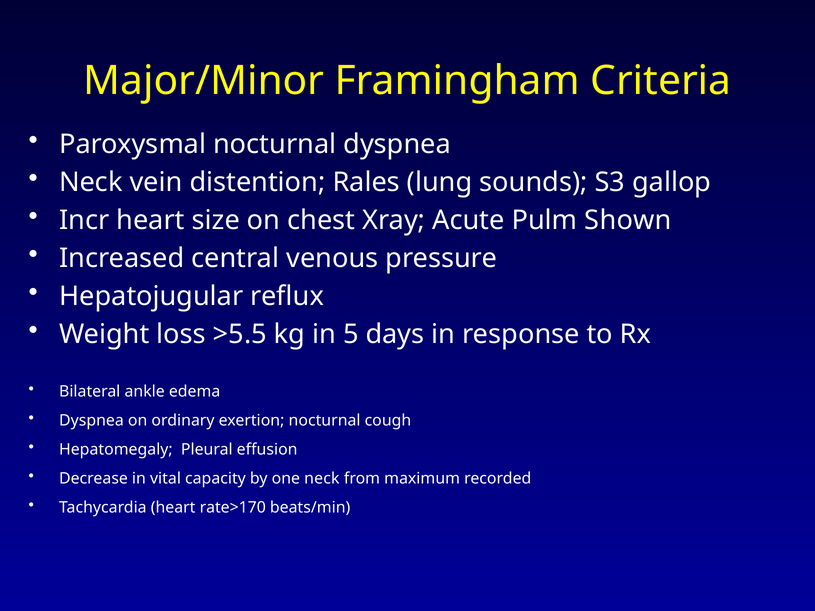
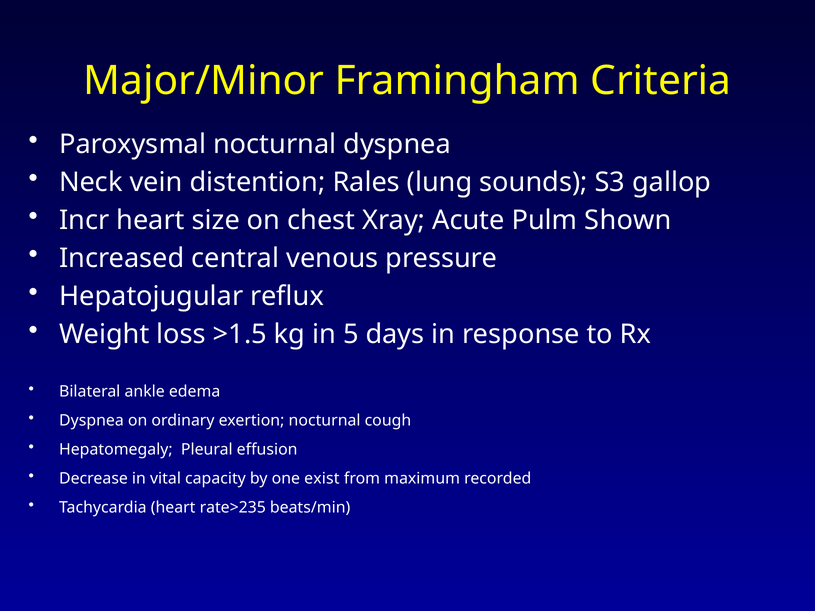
>5.5: >5.5 -> >1.5
one neck: neck -> exist
rate>170: rate>170 -> rate>235
